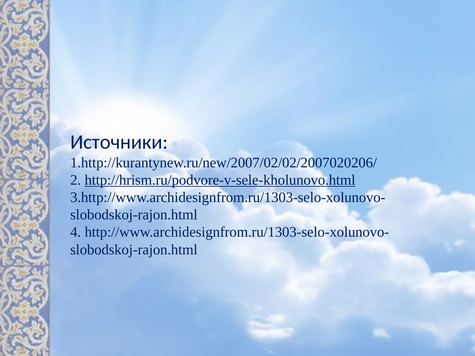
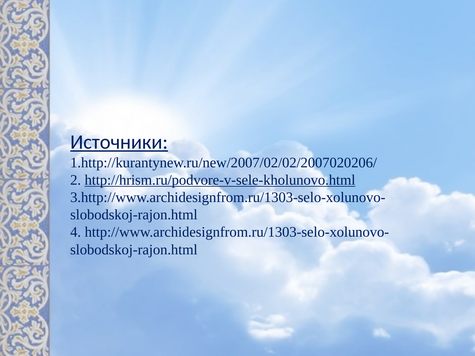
Источники underline: none -> present
